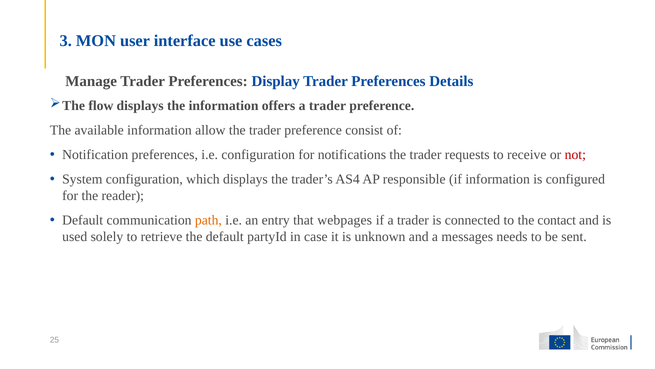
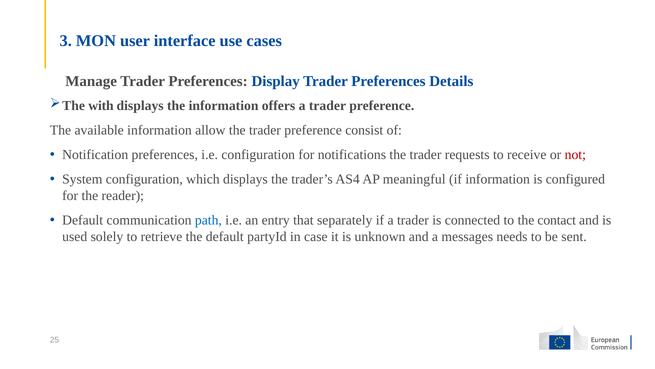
flow: flow -> with
responsible: responsible -> meaningful
path colour: orange -> blue
webpages: webpages -> separately
